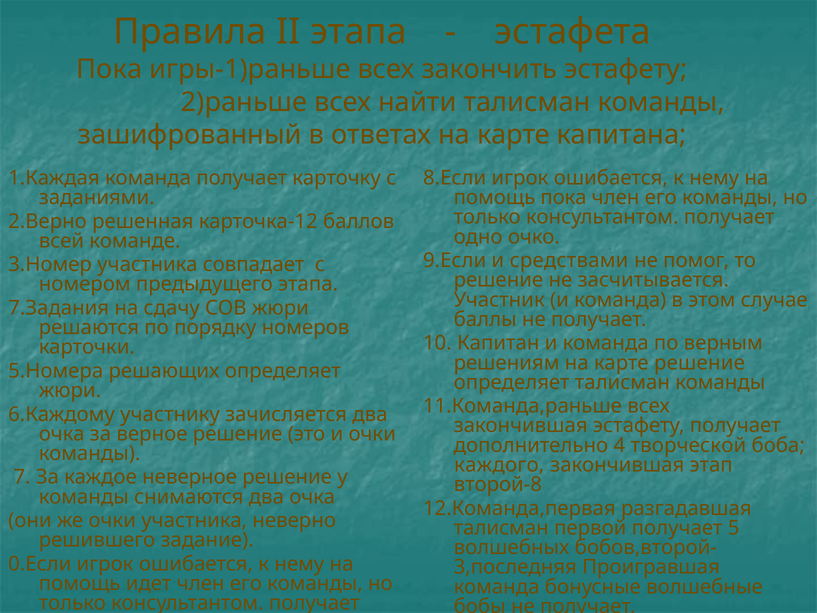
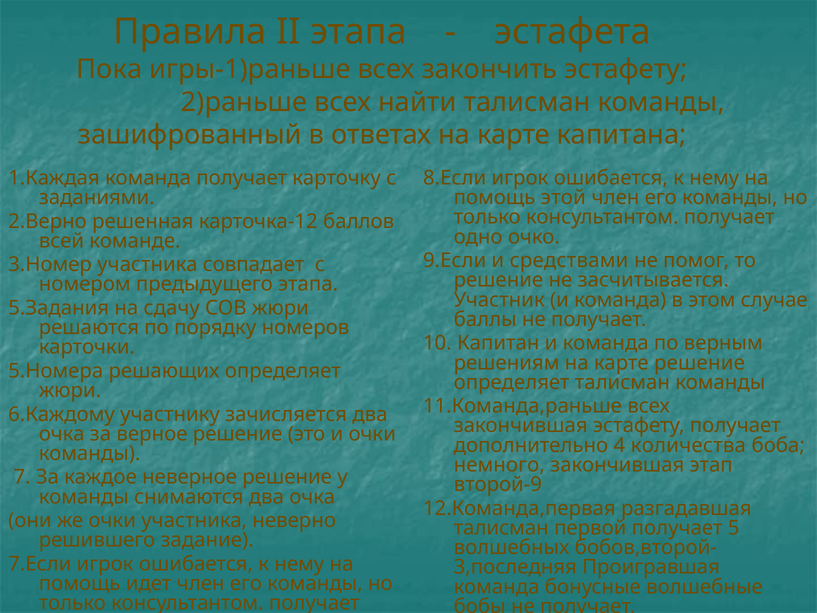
помощь пока: пока -> этой
7.Задания: 7.Задания -> 5.Задания
творческой: творческой -> количества
каждого: каждого -> немного
второй-8: второй-8 -> второй-9
0.Если: 0.Если -> 7.Если
